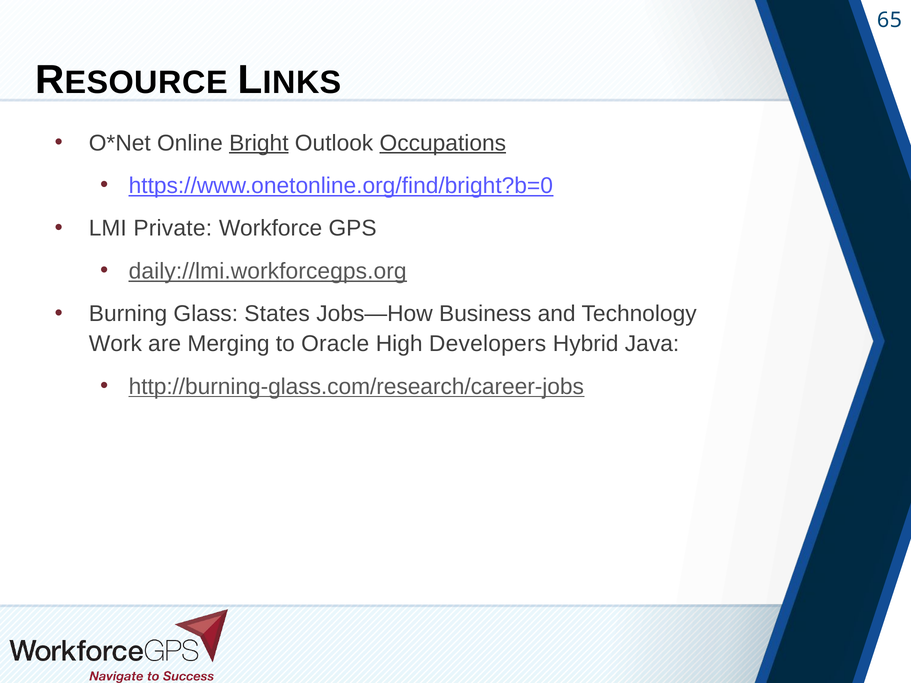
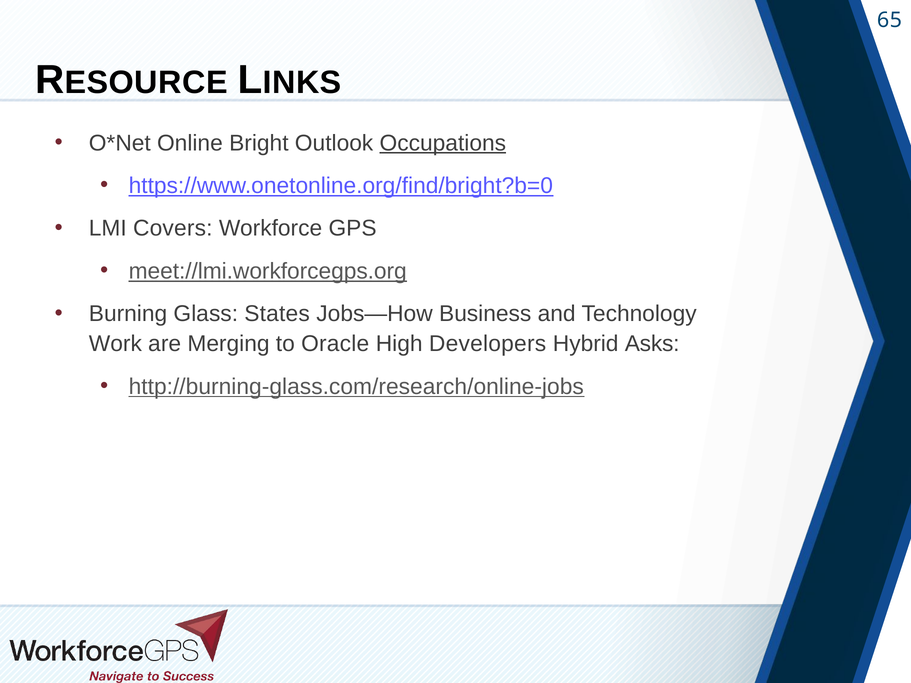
Bright underline: present -> none
Private: Private -> Covers
daily://lmi.workforcegps.org: daily://lmi.workforcegps.org -> meet://lmi.workforcegps.org
Java: Java -> Asks
http://burning-glass.com/research/career-jobs: http://burning-glass.com/research/career-jobs -> http://burning-glass.com/research/online-jobs
